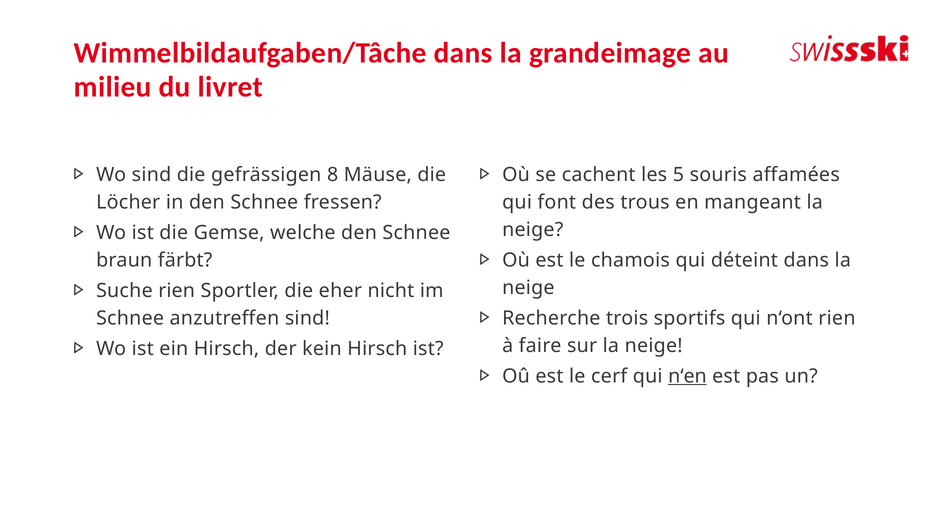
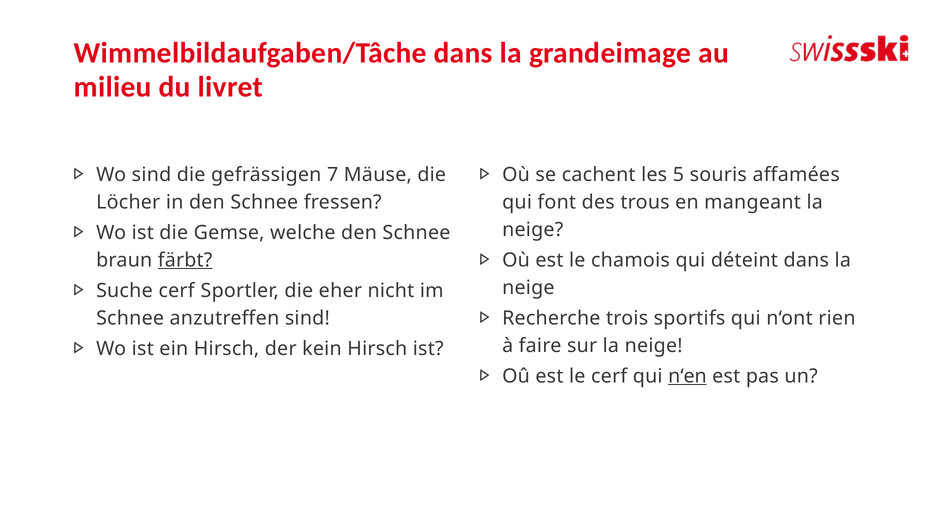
8: 8 -> 7
färbt underline: none -> present
Suche rien: rien -> cerf
